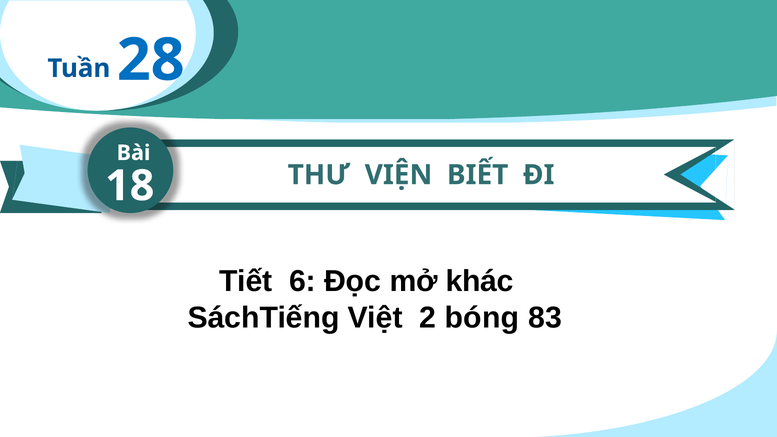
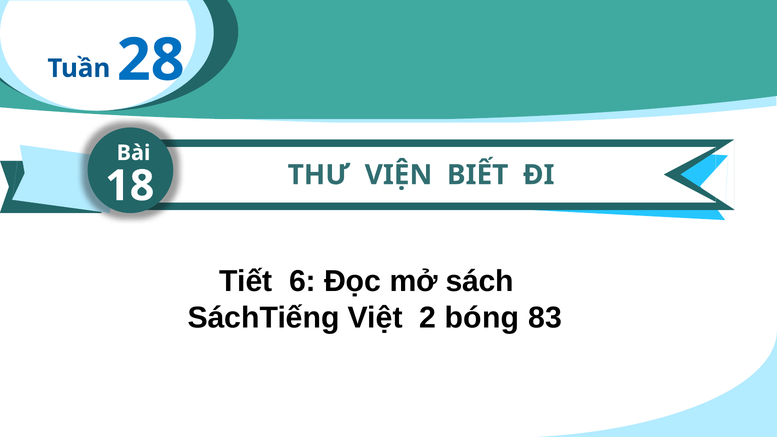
khác: khác -> sách
